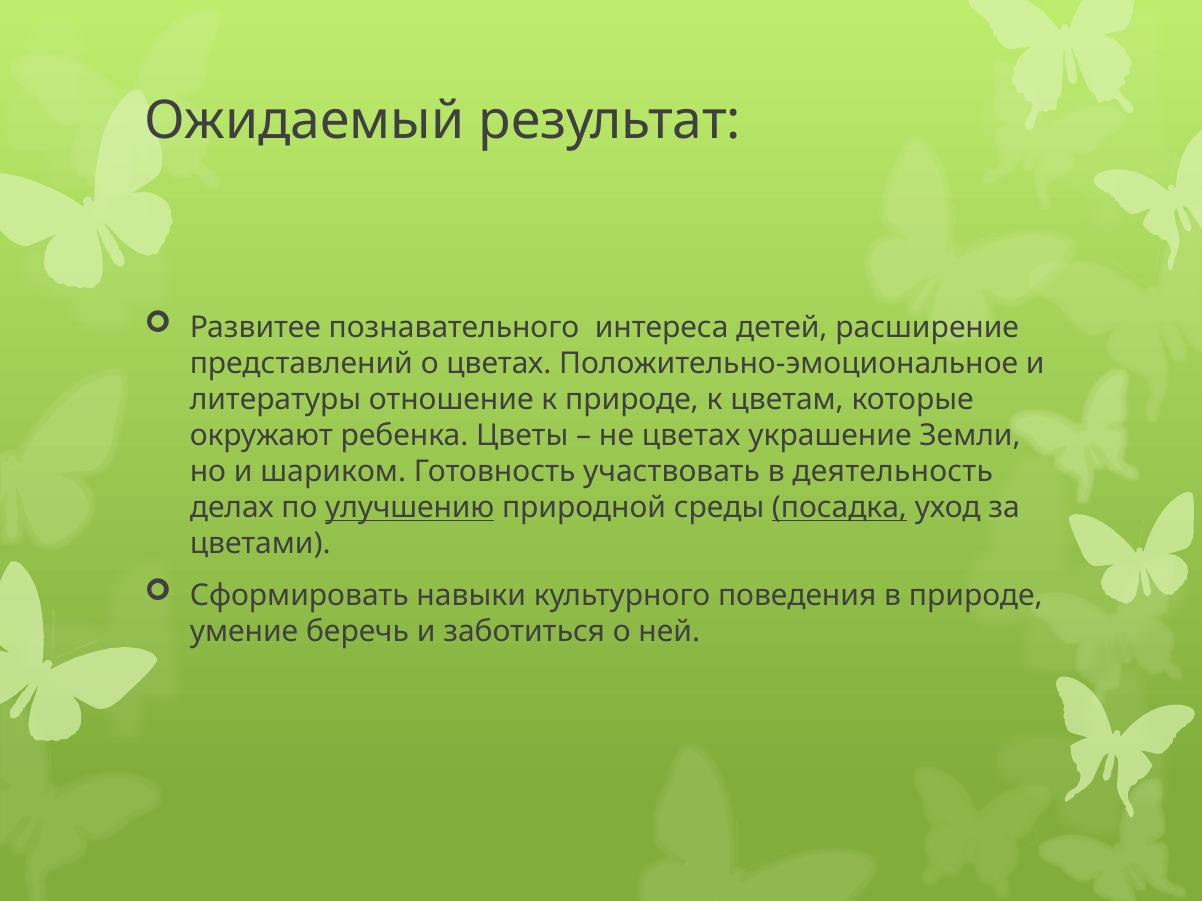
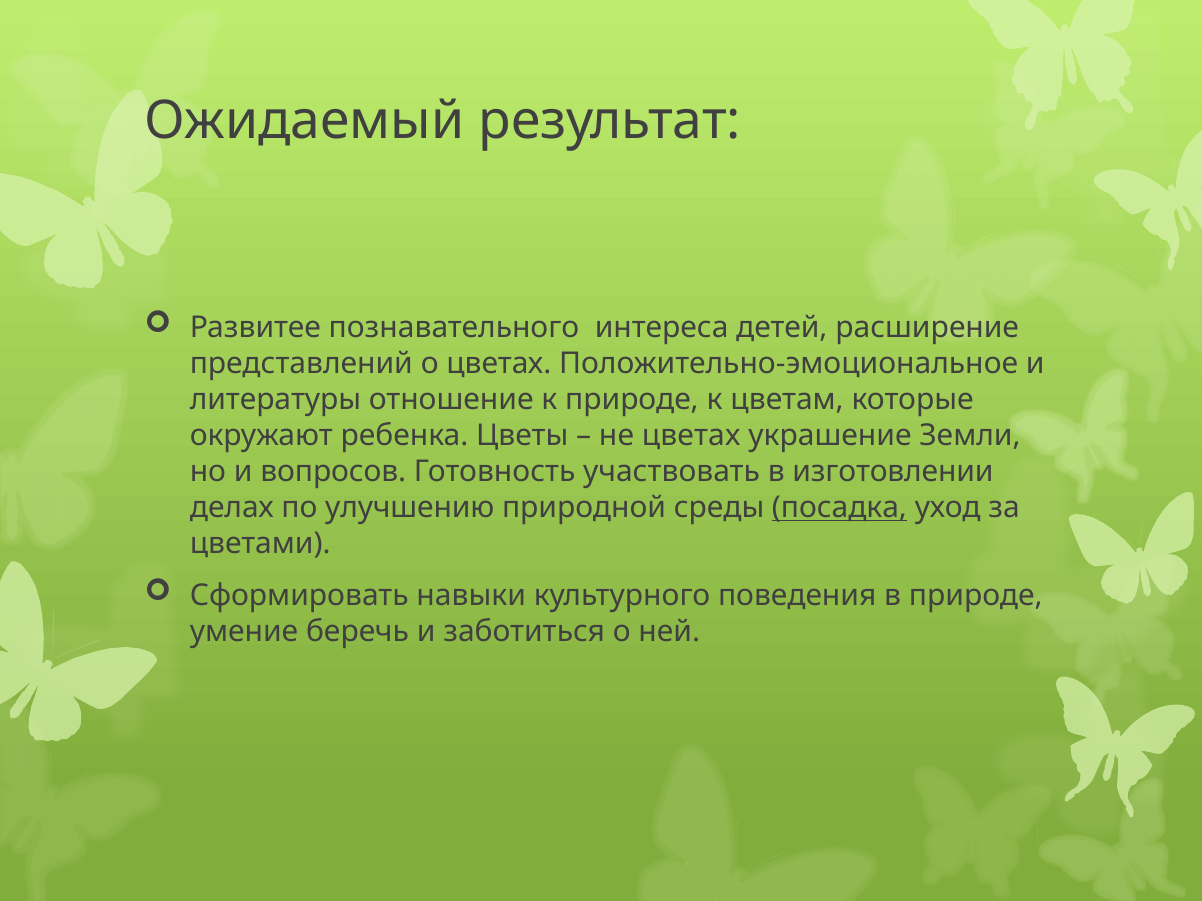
шариком: шариком -> вопросов
деятельность: деятельность -> изготовлении
улучшению underline: present -> none
